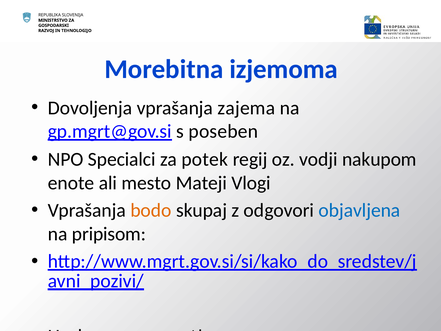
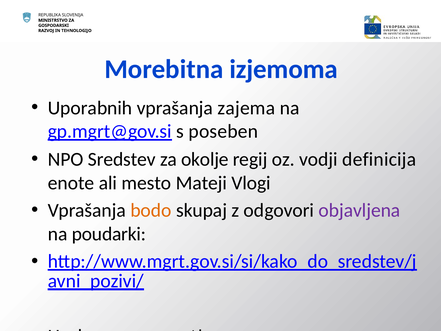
Dovoljenja: Dovoljenja -> Uporabnih
Specialci: Specialci -> Sredstev
potek: potek -> okolje
nakupom: nakupom -> definicija
objavljena colour: blue -> purple
pripisom: pripisom -> poudarki
